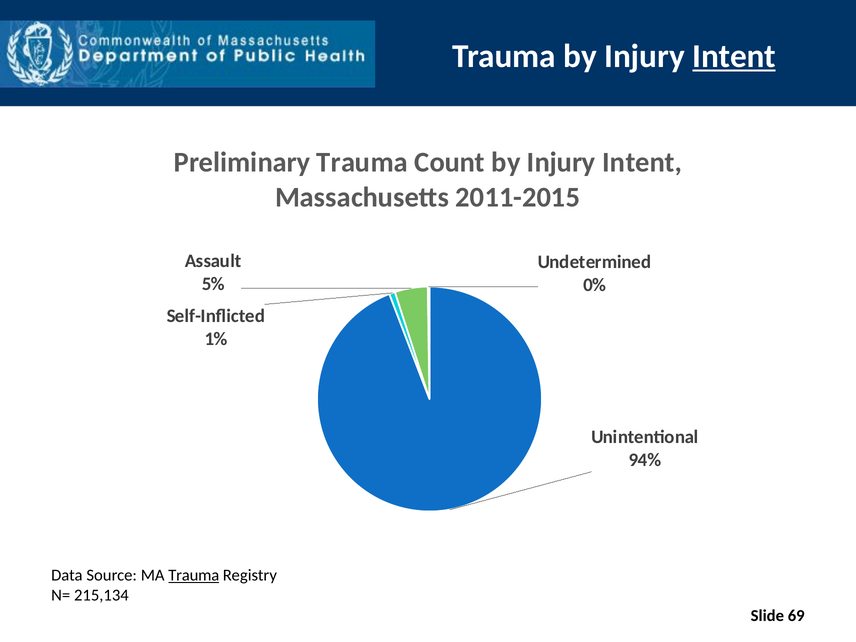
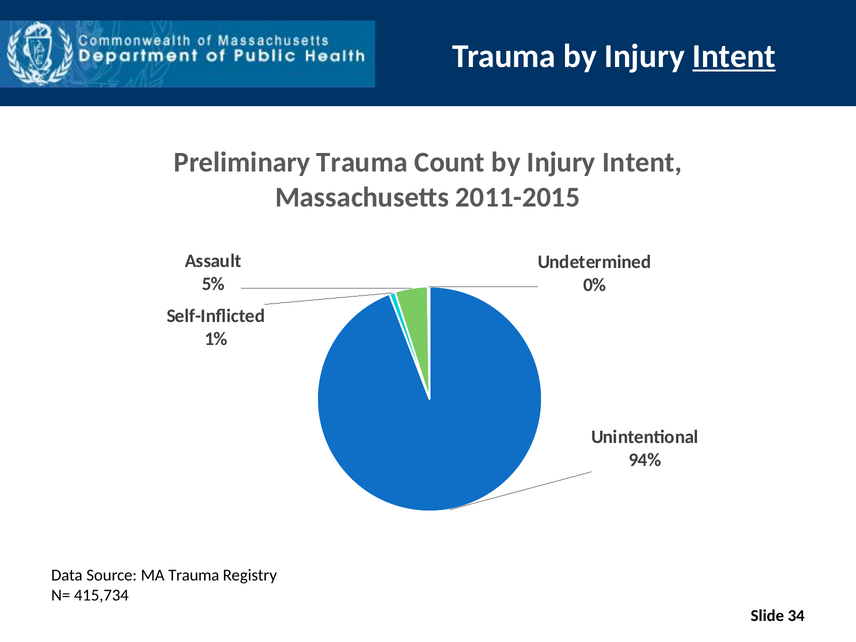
Trauma at (194, 575) underline: present -> none
215,134: 215,134 -> 415,734
69: 69 -> 34
